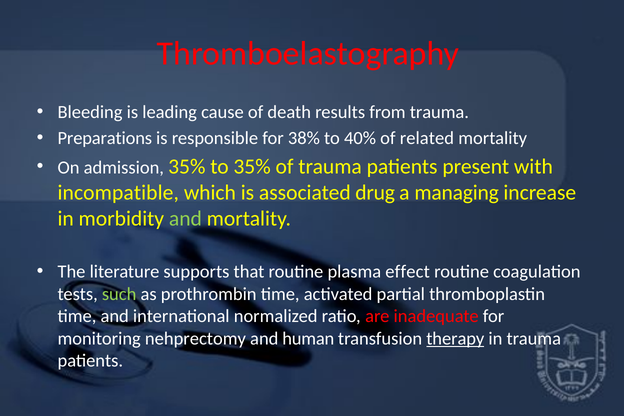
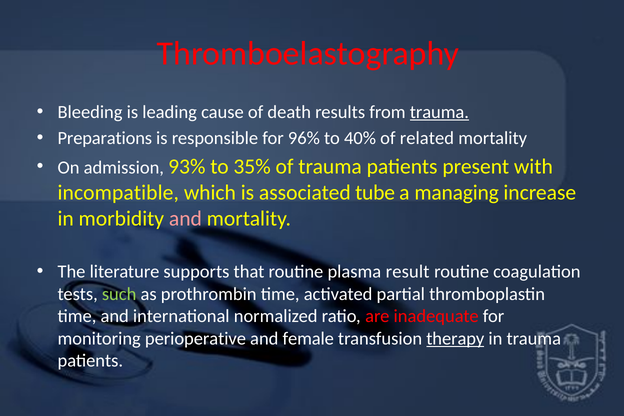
trauma at (439, 112) underline: none -> present
38%: 38% -> 96%
admission 35%: 35% -> 93%
drug: drug -> tube
and at (185, 218) colour: light green -> pink
effect: effect -> result
nehprectomy: nehprectomy -> perioperative
human: human -> female
